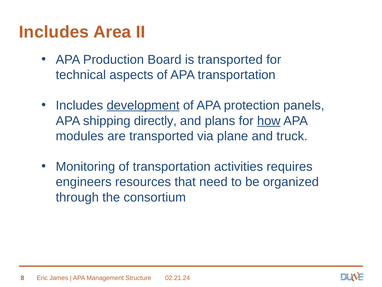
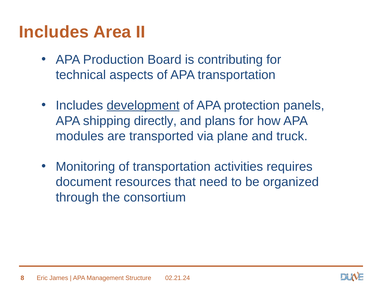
is transported: transported -> contributing
how underline: present -> none
engineers: engineers -> document
